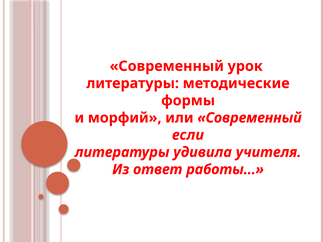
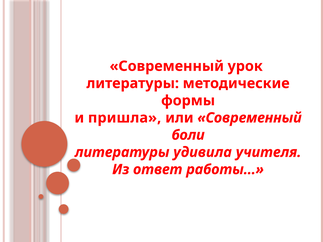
морфий: морфий -> пришла
если: если -> боли
